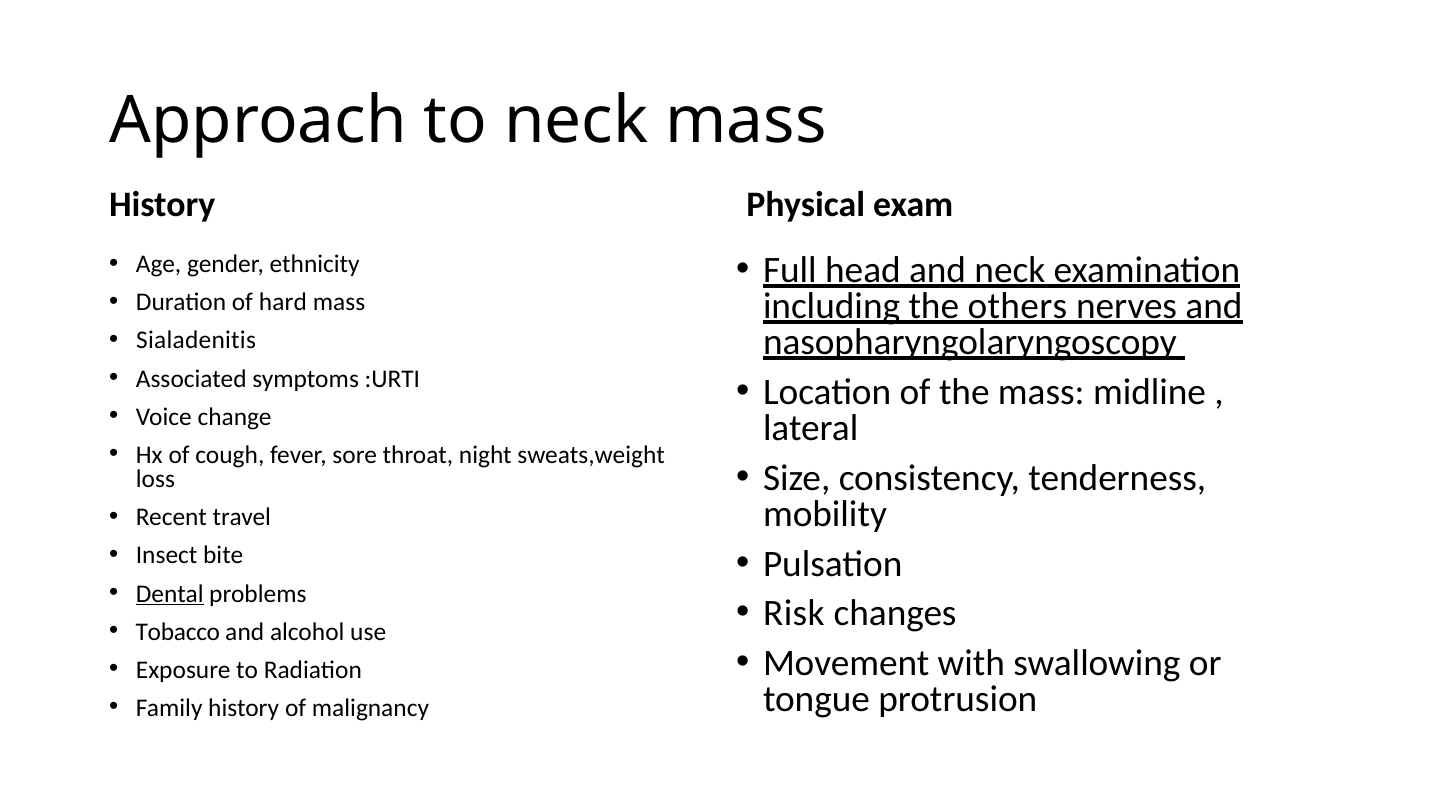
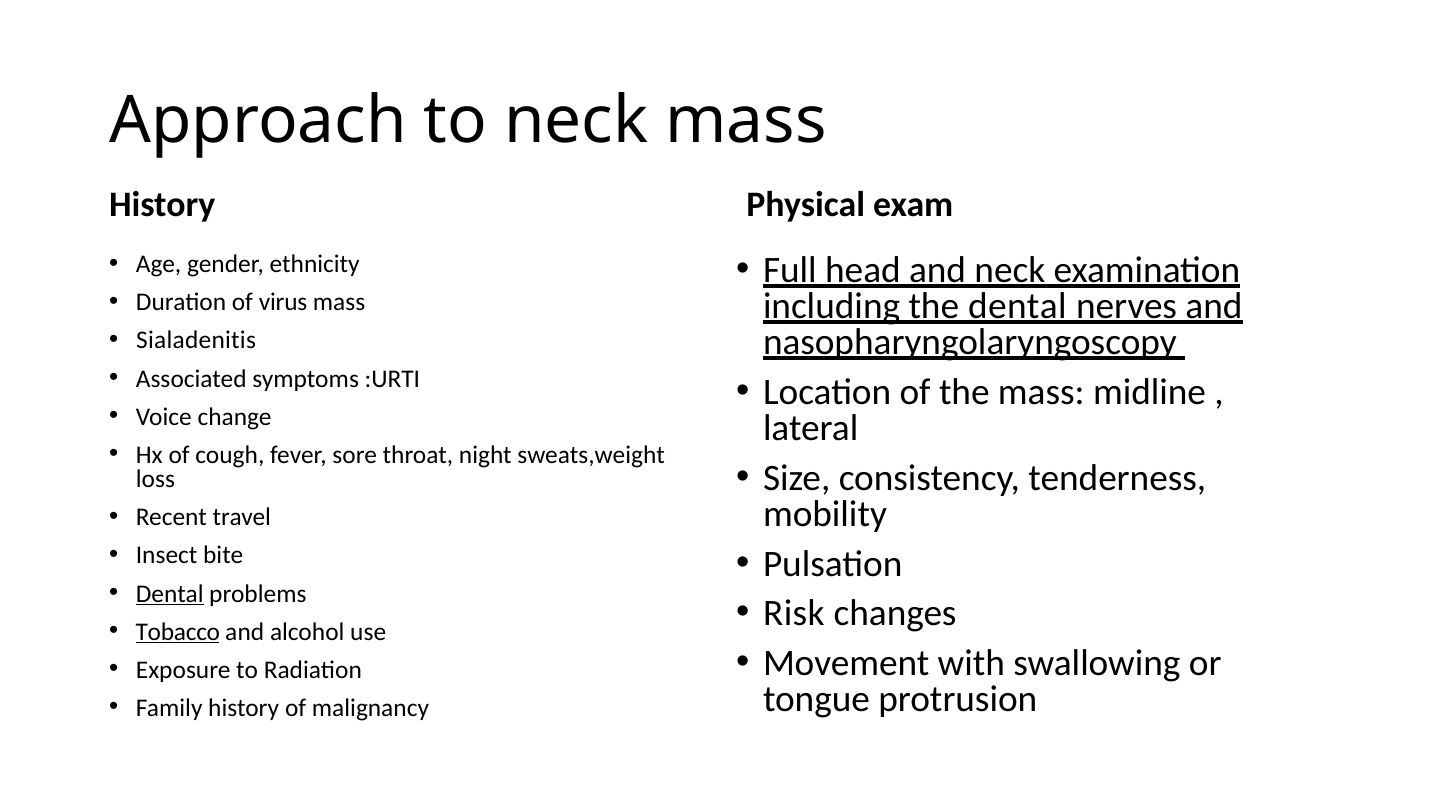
hard: hard -> virus
the others: others -> dental
Tobacco underline: none -> present
